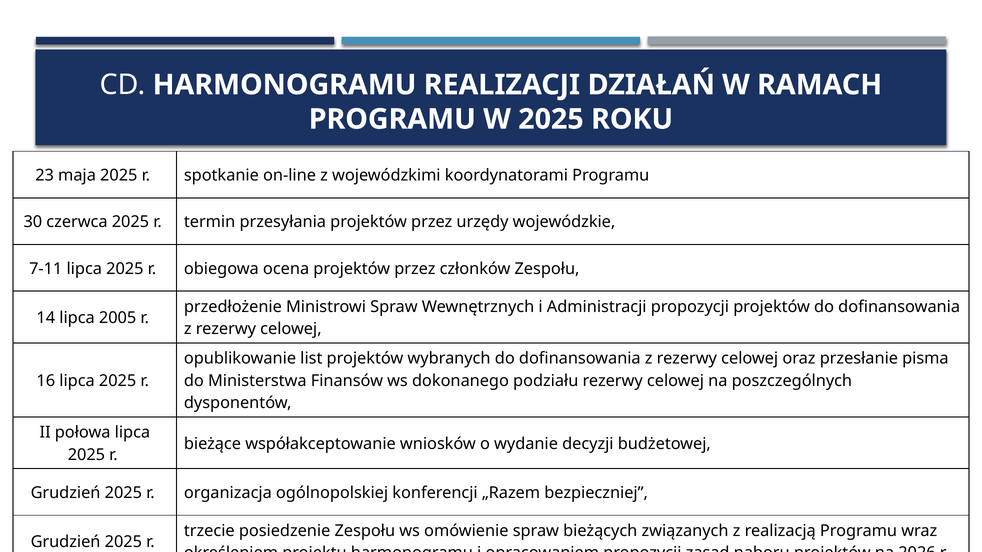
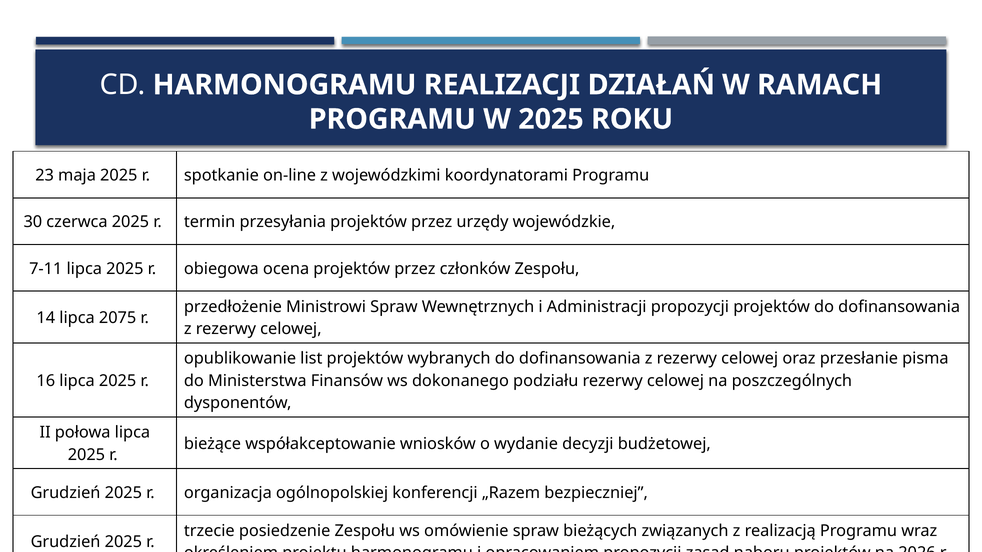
2005: 2005 -> 2075
